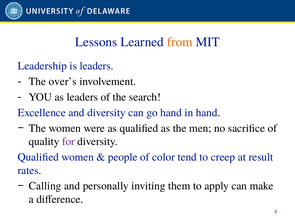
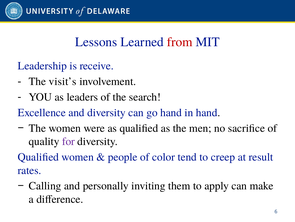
from colour: orange -> red
is leaders: leaders -> receive
over’s: over’s -> visit’s
